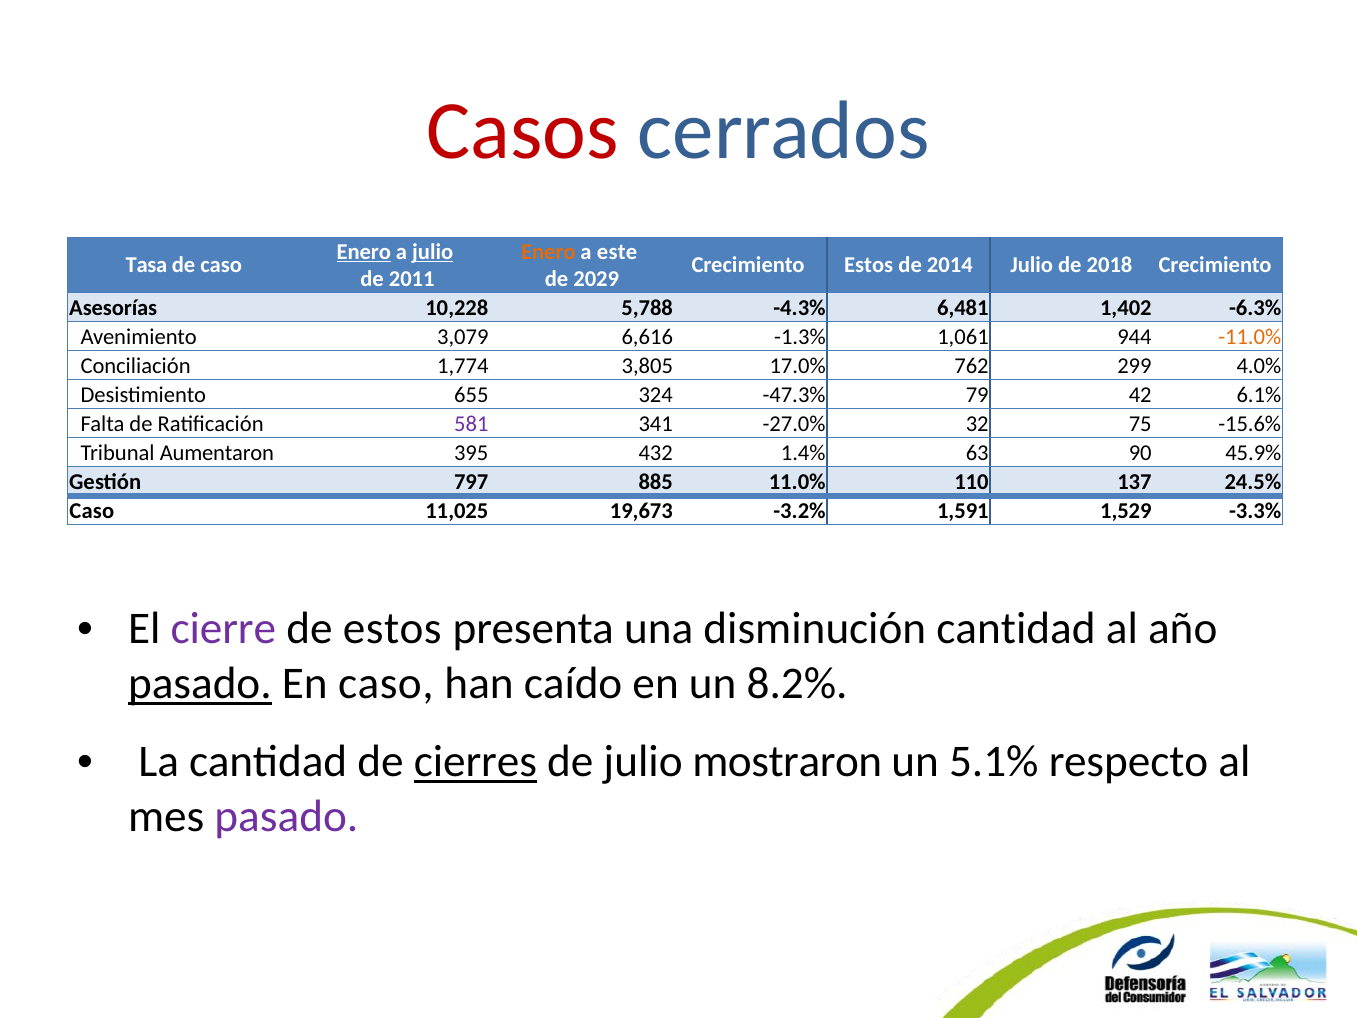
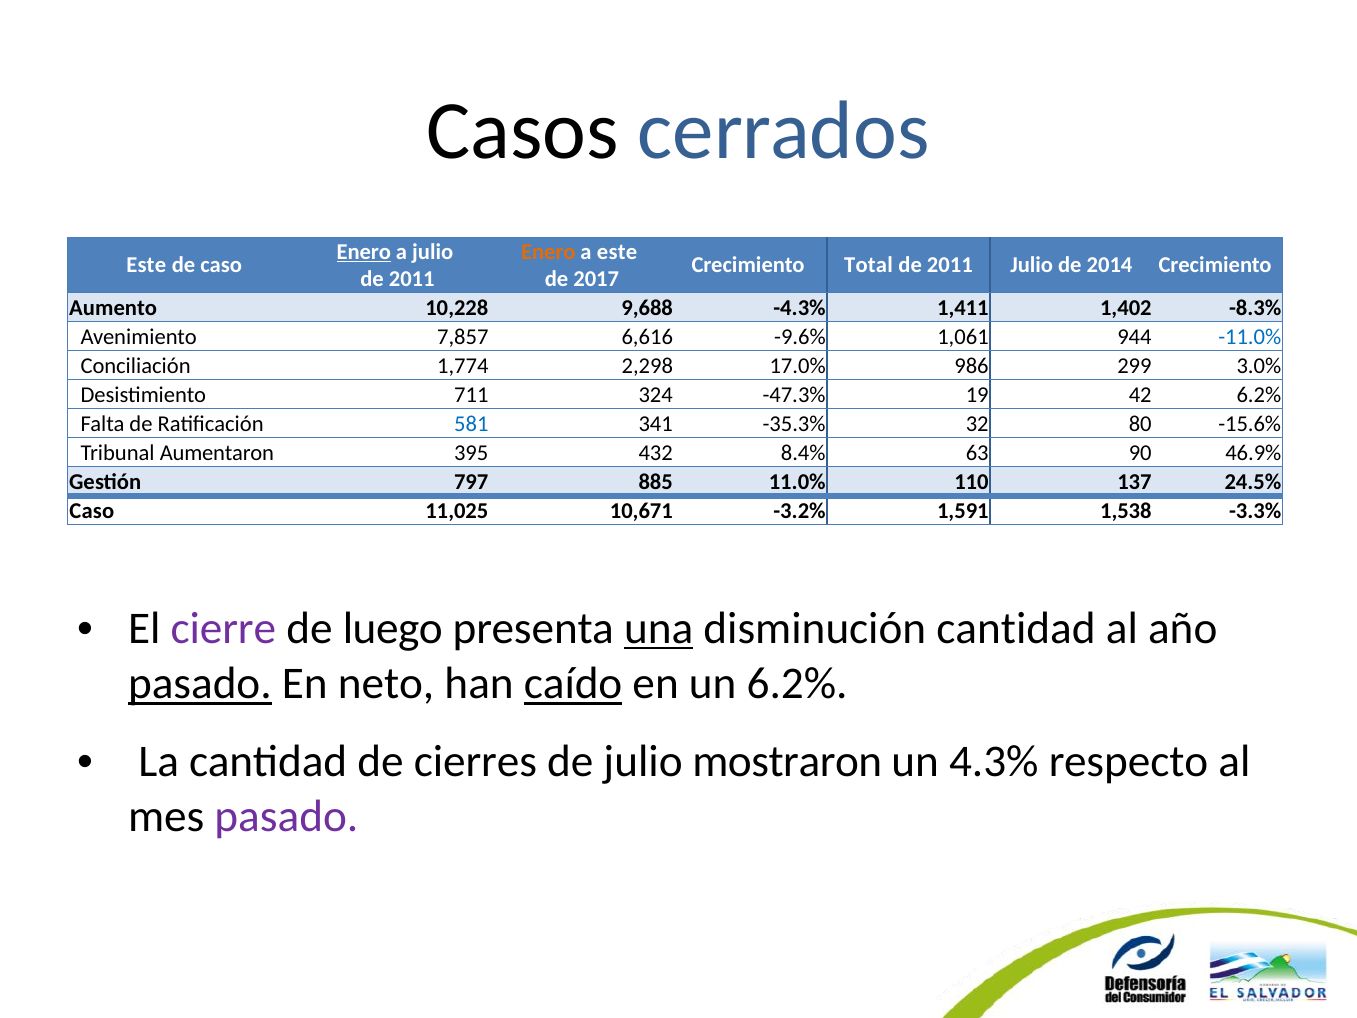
Casos colour: red -> black
julio at (433, 251) underline: present -> none
Tasa at (146, 265): Tasa -> Este
Crecimiento Estos: Estos -> Total
2014 at (950, 265): 2014 -> 2011
2018: 2018 -> 2014
2029: 2029 -> 2017
Asesorías: Asesorías -> Aumento
5,788: 5,788 -> 9,688
6,481: 6,481 -> 1,411
-6.3%: -6.3% -> -8.3%
3,079: 3,079 -> 7,857
-1.3%: -1.3% -> -9.6%
-11.0% colour: orange -> blue
3,805: 3,805 -> 2,298
762: 762 -> 986
4.0%: 4.0% -> 3.0%
655: 655 -> 711
79: 79 -> 19
42 6.1%: 6.1% -> 6.2%
581 colour: purple -> blue
-27.0%: -27.0% -> -35.3%
75: 75 -> 80
1.4%: 1.4% -> 8.4%
45.9%: 45.9% -> 46.9%
19,673: 19,673 -> 10,671
1,529: 1,529 -> 1,538
de estos: estos -> luego
una underline: none -> present
En caso: caso -> neto
caído underline: none -> present
un 8.2%: 8.2% -> 6.2%
cierres underline: present -> none
5.1%: 5.1% -> 4.3%
